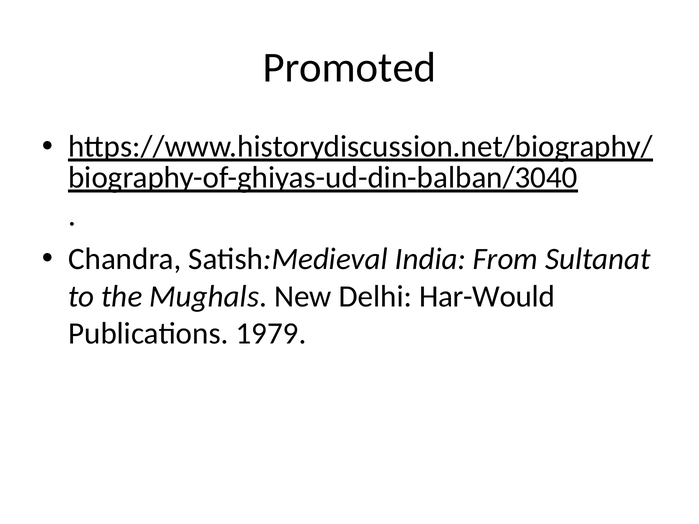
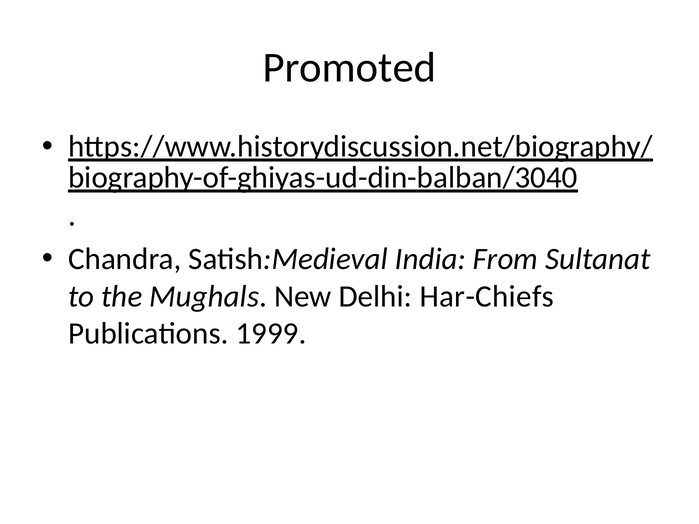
Har-Would: Har-Would -> Har-Chiefs
1979: 1979 -> 1999
